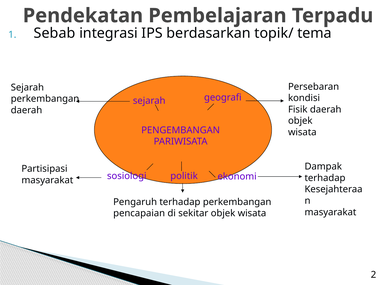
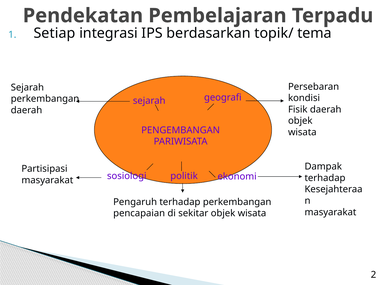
Sebab: Sebab -> Setiap
